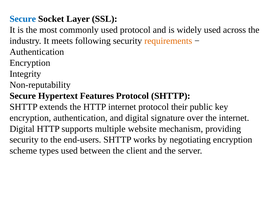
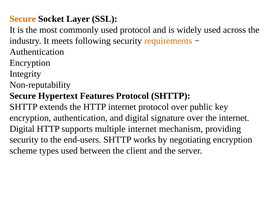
Secure at (23, 19) colour: blue -> orange
protocol their: their -> over
multiple website: website -> internet
